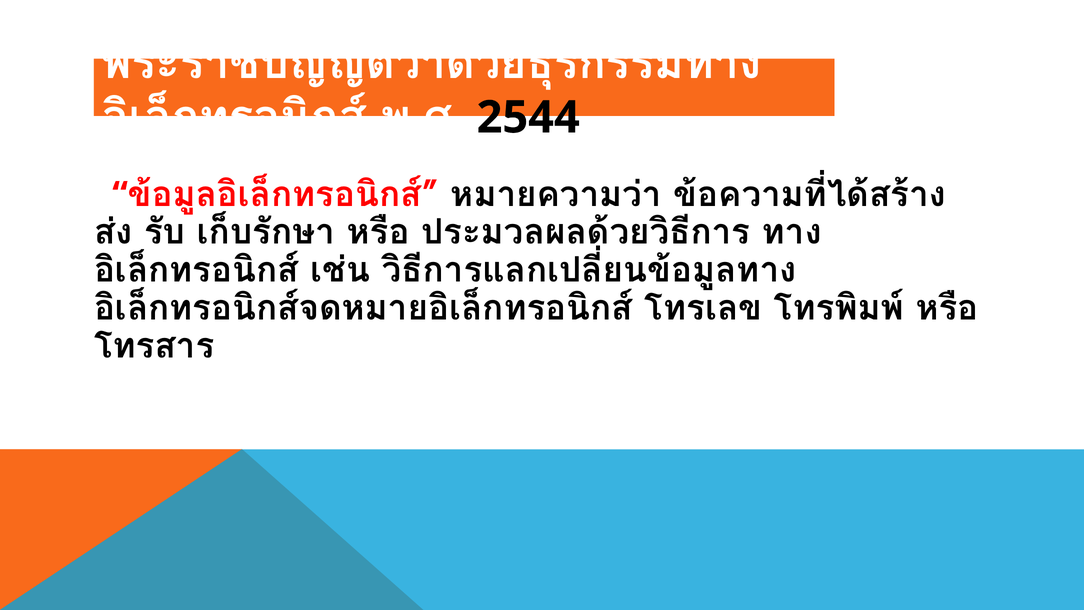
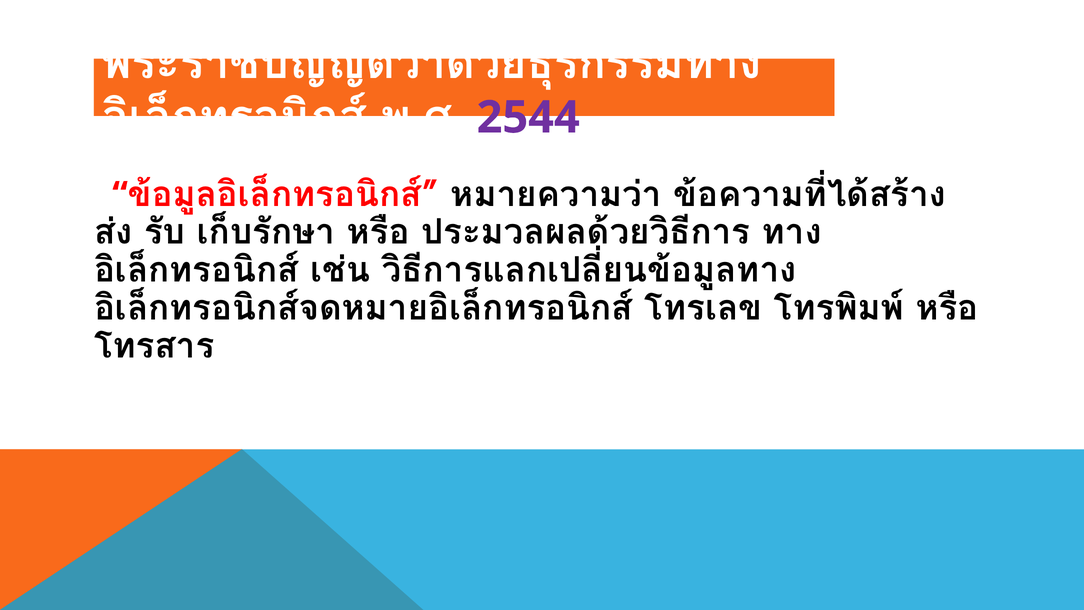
2544 colour: black -> purple
